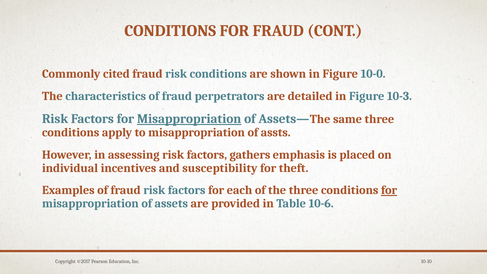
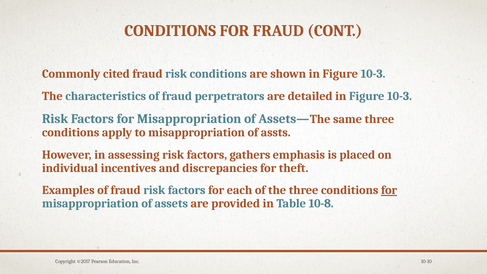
shown in Figure 10-0: 10-0 -> 10-3
Misappropriation at (189, 119) underline: present -> none
susceptibility: susceptibility -> discrepancies
10-6: 10-6 -> 10-8
